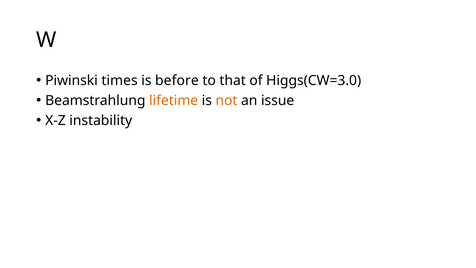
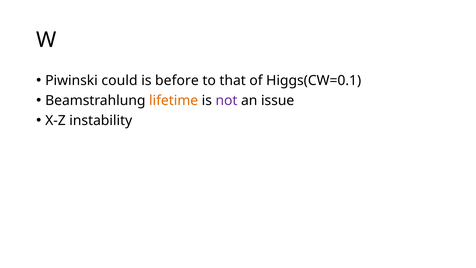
times: times -> could
Higgs(CW=3.0: Higgs(CW=3.0 -> Higgs(CW=0.1
not colour: orange -> purple
